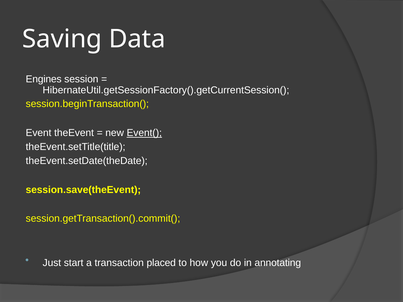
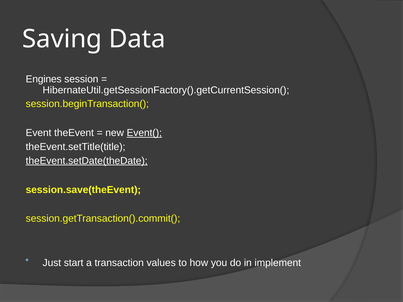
theEvent.setDate(theDate underline: none -> present
placed: placed -> values
annotating: annotating -> implement
